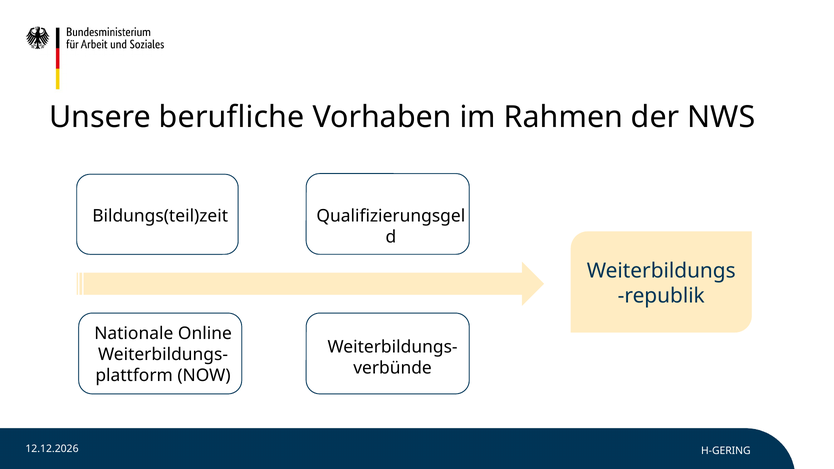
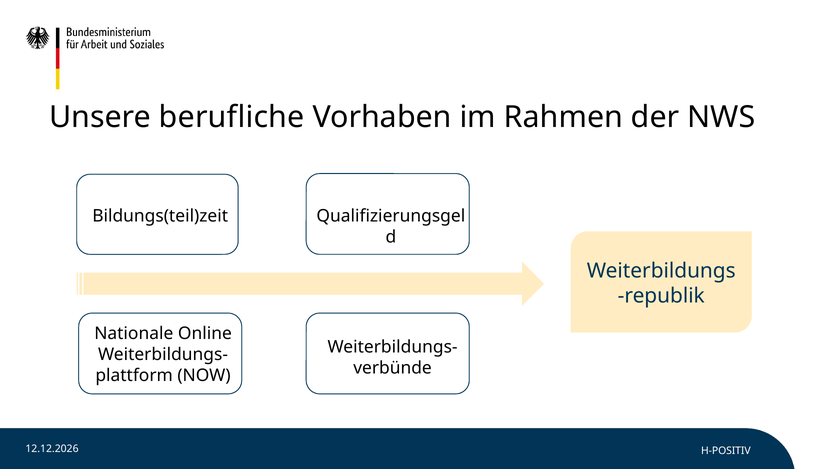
H-GERING: H-GERING -> H-POSITIV
